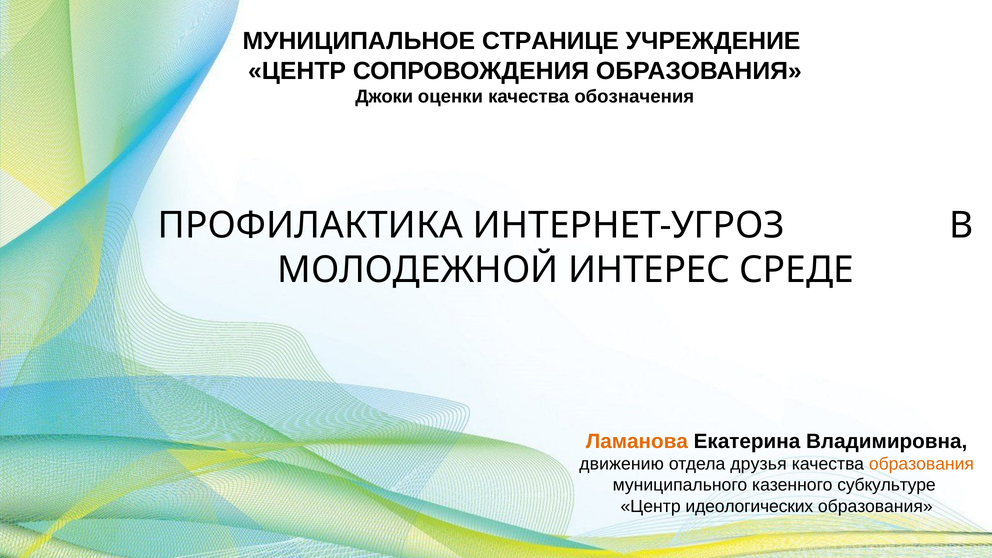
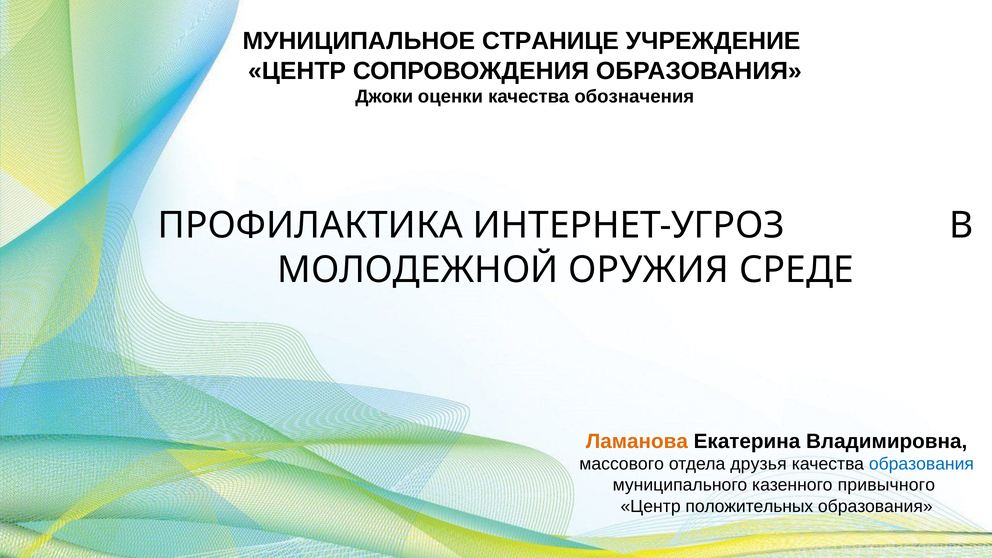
ИНТЕРЕС: ИНТЕРЕС -> ОРУЖИЯ
движению: движению -> массового
образования at (921, 464) colour: orange -> blue
субкультуре: субкультуре -> привычного
идеологических: идеологических -> положительных
